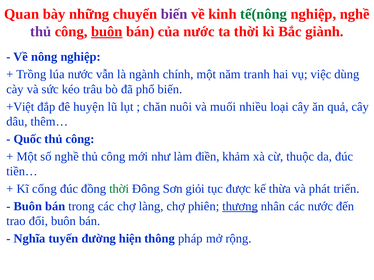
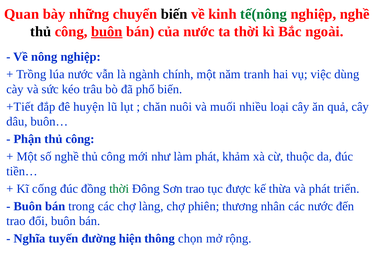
biến at (174, 14) colour: purple -> black
thủ at (41, 32) colour: purple -> black
giành: giành -> ngoài
+Việt: +Việt -> +Tiết
thêm…: thêm… -> buôn…
Quốc: Quốc -> Phận
làm điền: điền -> phát
Sơn giỏi: giỏi -> trao
thương underline: present -> none
pháp: pháp -> chọn
